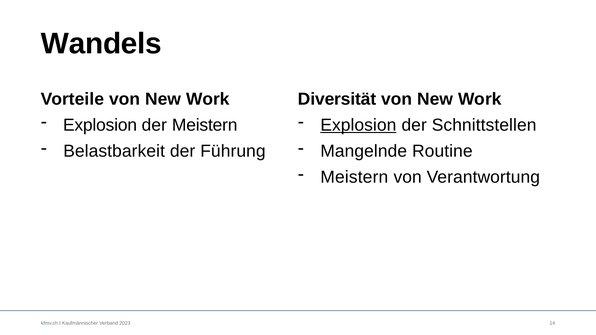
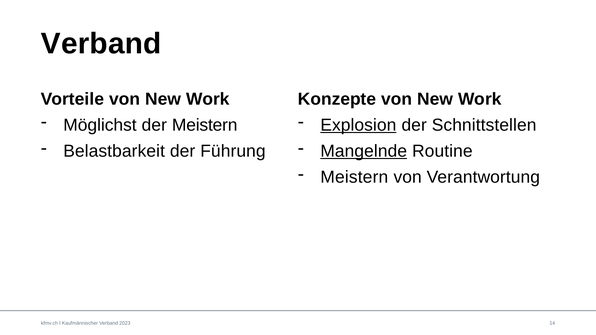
Wandels at (101, 44): Wandels -> Verband
Diversität: Diversität -> Konzepte
Explosion at (100, 125): Explosion -> Möglichst
Mangelnde underline: none -> present
